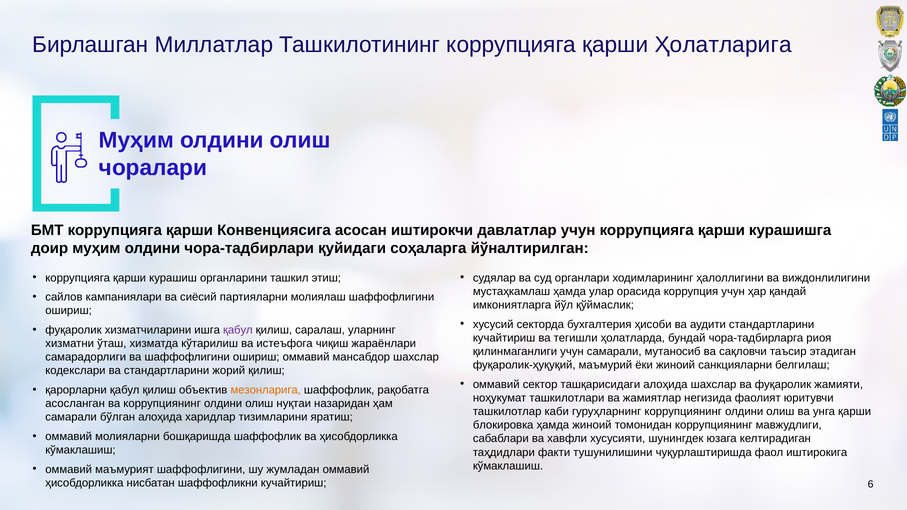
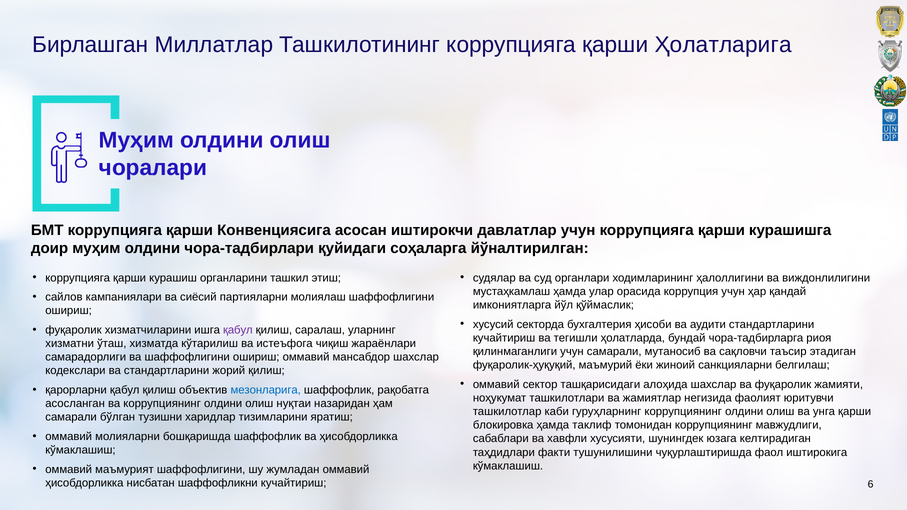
мезонларига colour: orange -> blue
бўлган алоҳида: алоҳида -> тузишни
ҳамда жиноий: жиноий -> таклиф
